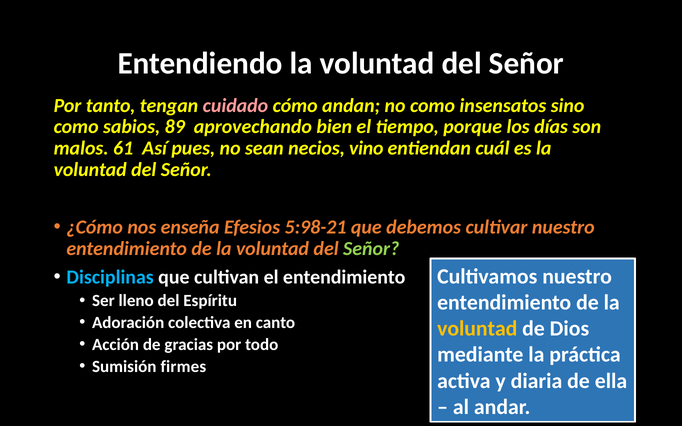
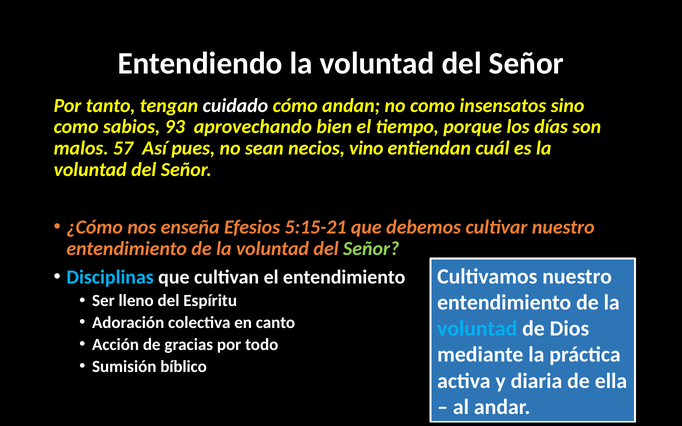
cuidado colour: pink -> white
89: 89 -> 93
61: 61 -> 57
5:98-21: 5:98-21 -> 5:15-21
voluntad at (477, 329) colour: yellow -> light blue
firmes: firmes -> bíblico
